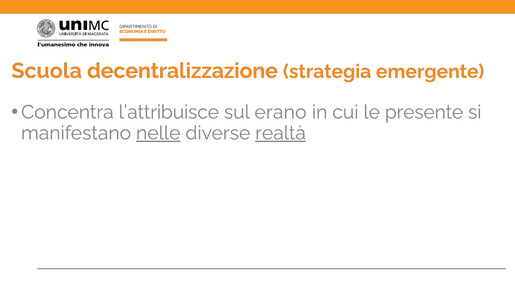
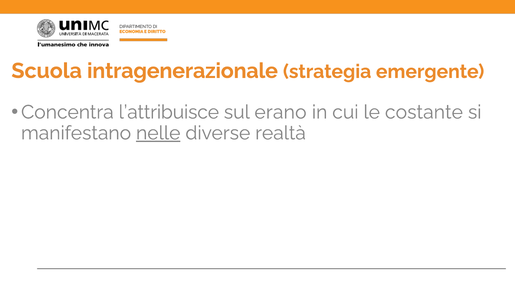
decentralizzazione: decentralizzazione -> intragenerazionale
presente: presente -> costante
realtà underline: present -> none
